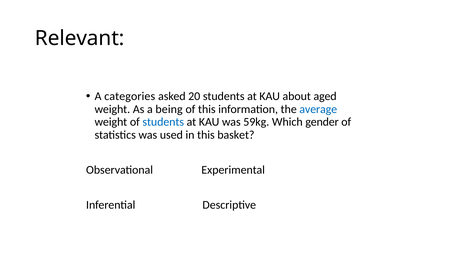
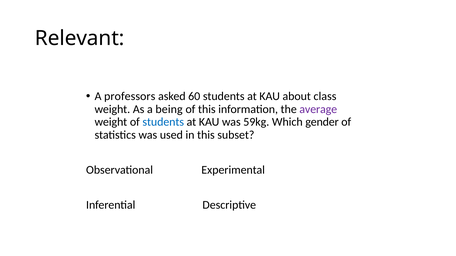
categories: categories -> professors
20: 20 -> 60
aged: aged -> class
average colour: blue -> purple
basket: basket -> subset
